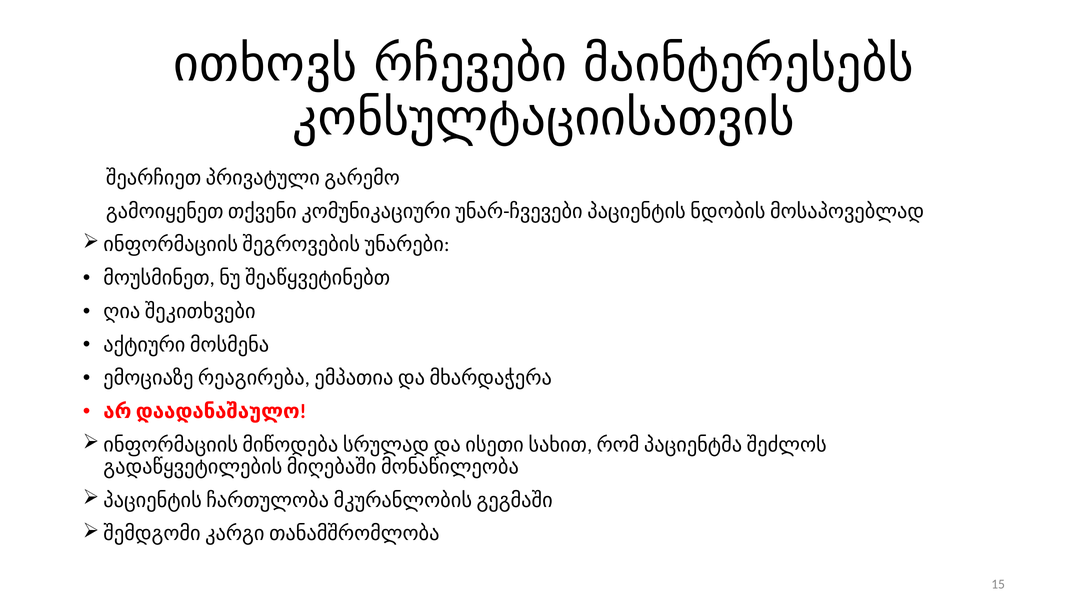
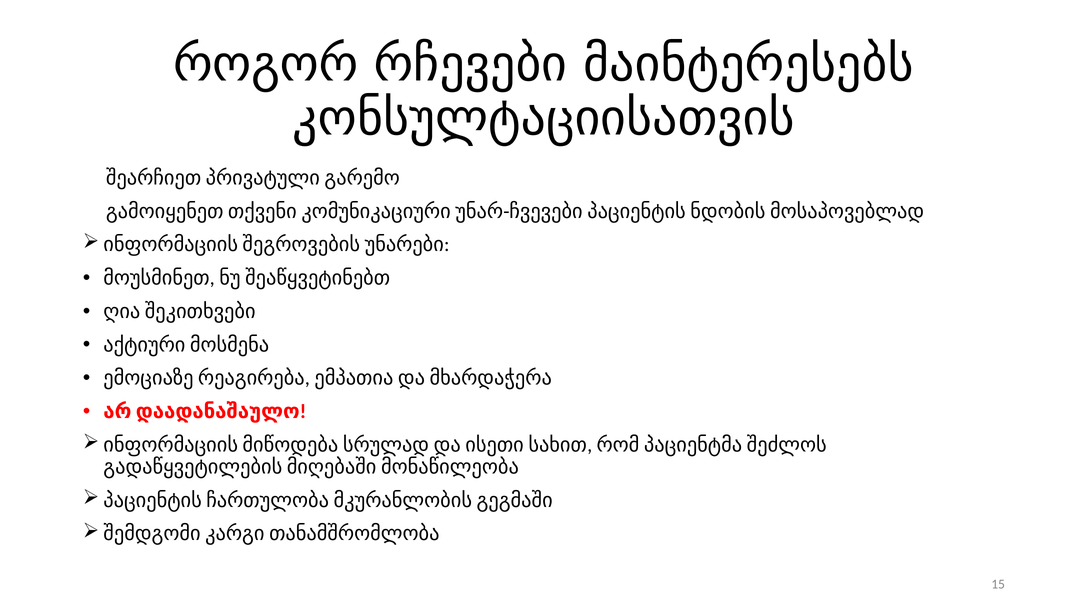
ითხოვს: ითხოვს -> როგორ
